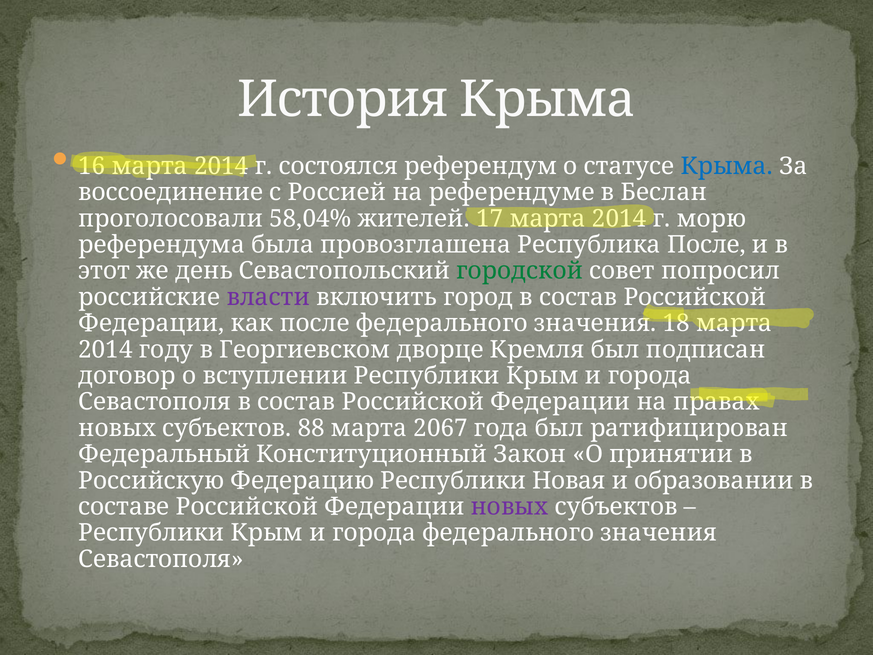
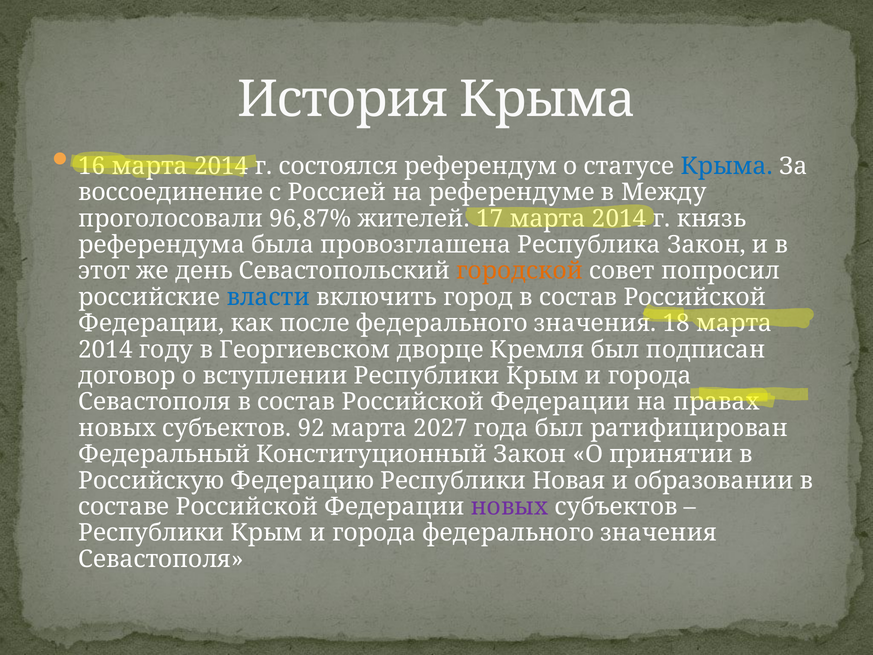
Беслан: Беслан -> Между
58,04%: 58,04% -> 96,87%
морю: морю -> князь
Республика После: После -> Закон
городской colour: green -> orange
власти colour: purple -> blue
88: 88 -> 92
2067: 2067 -> 2027
